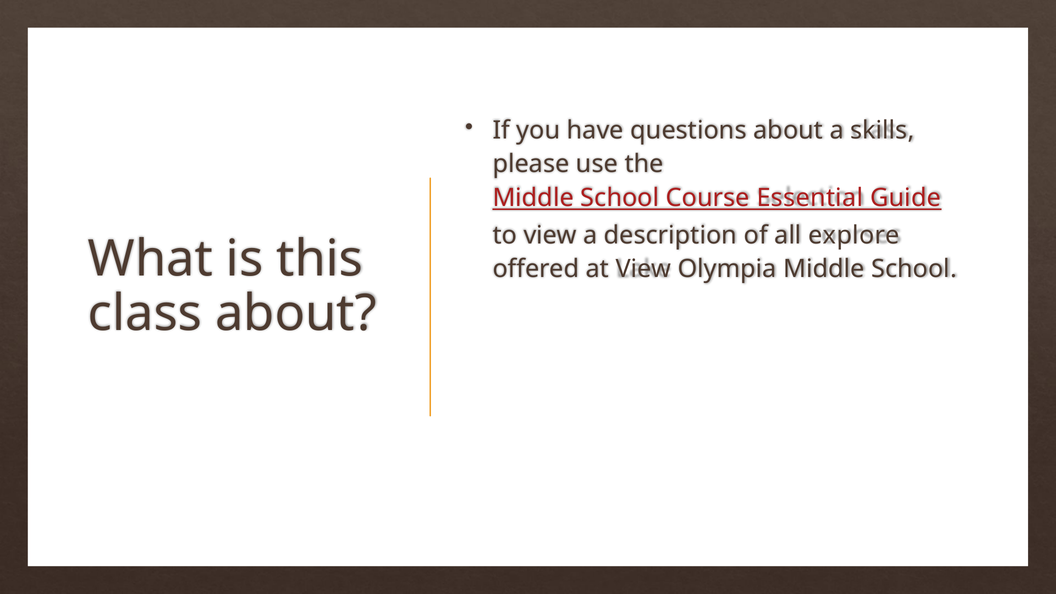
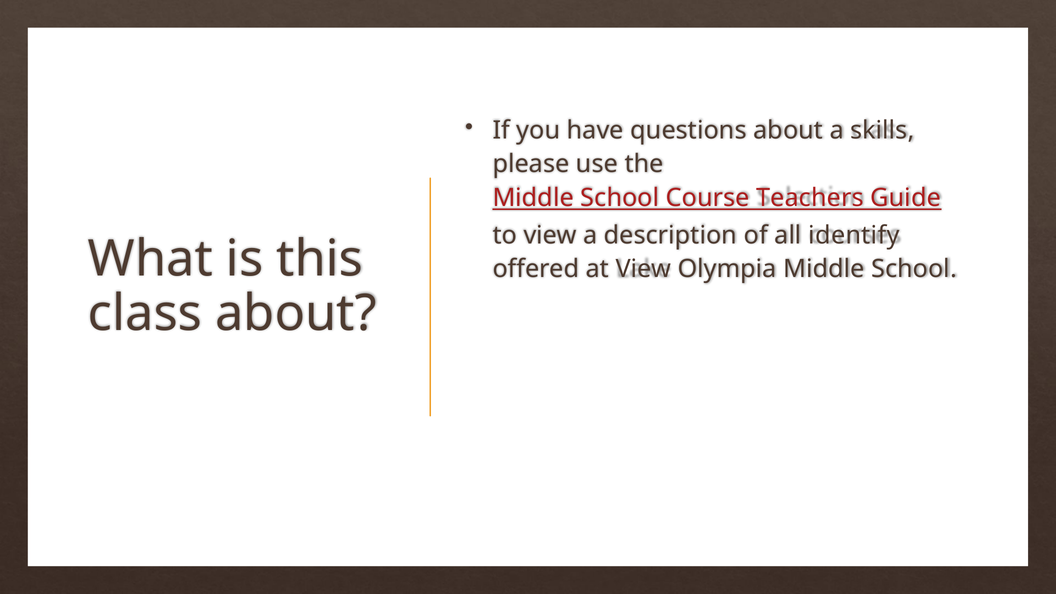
Essential: Essential -> Teachers
explore: explore -> identify
